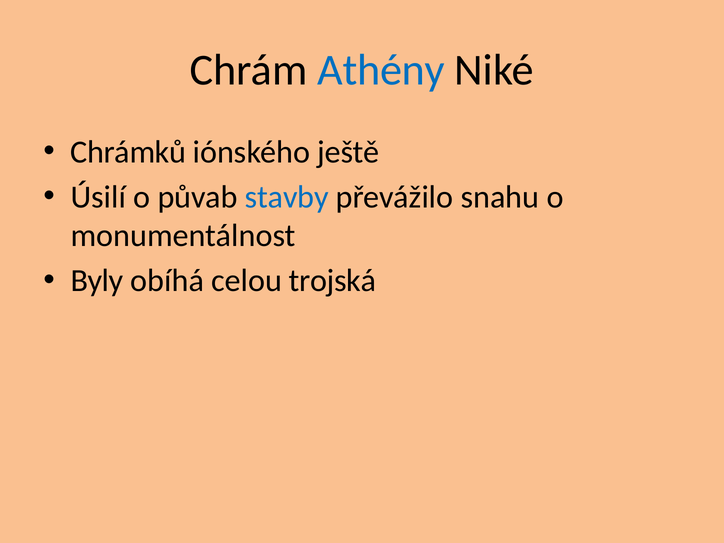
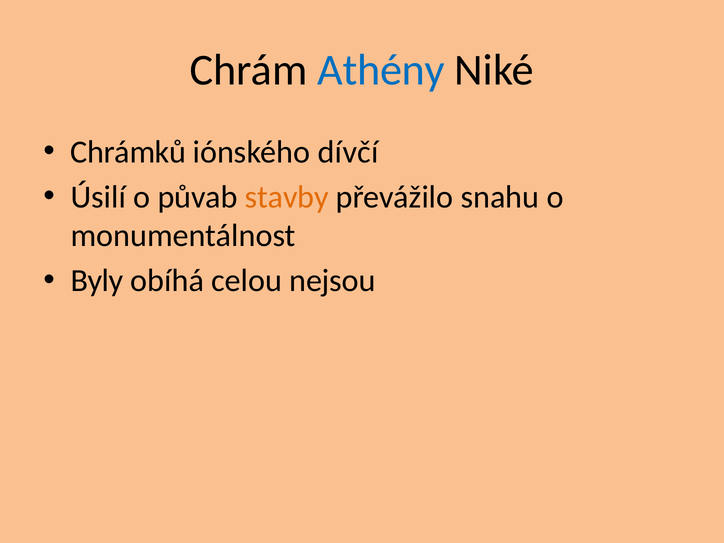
ještě: ještě -> dívčí
stavby colour: blue -> orange
trojská: trojská -> nejsou
